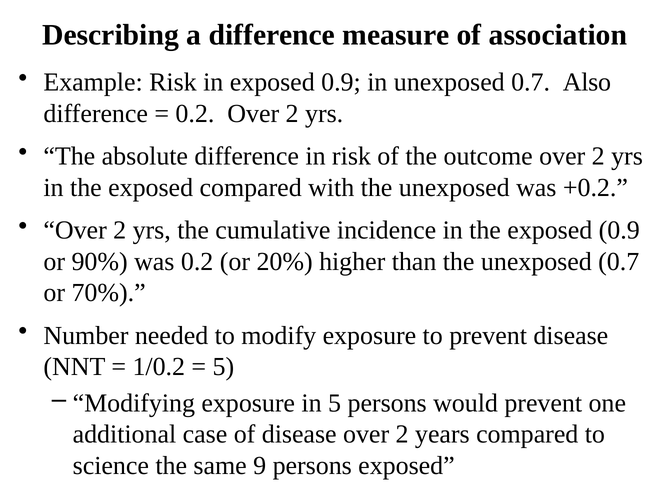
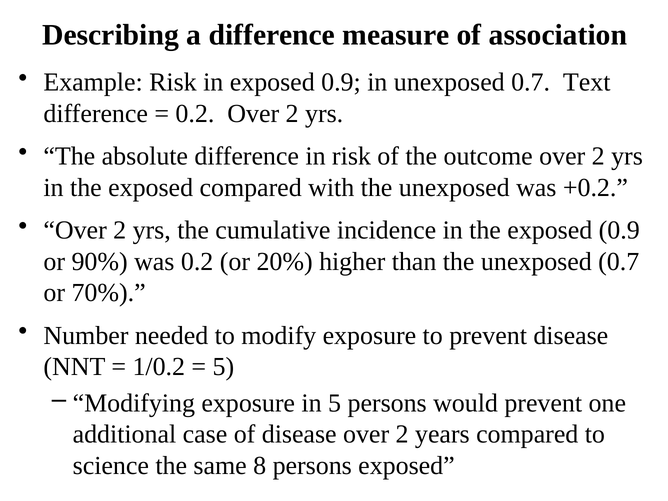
Also: Also -> Text
9: 9 -> 8
